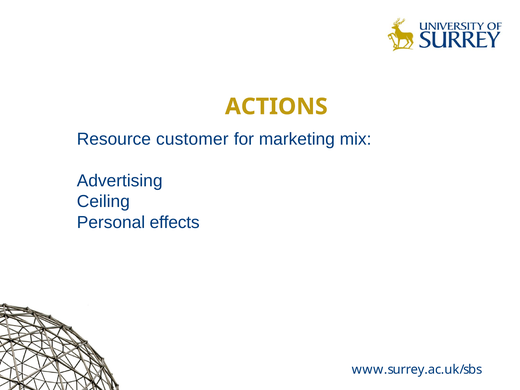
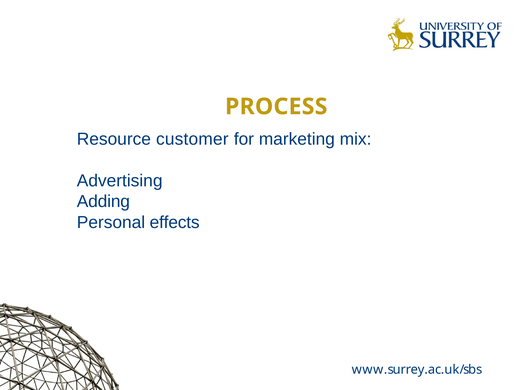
ACTIONS: ACTIONS -> PROCESS
Ceiling: Ceiling -> Adding
